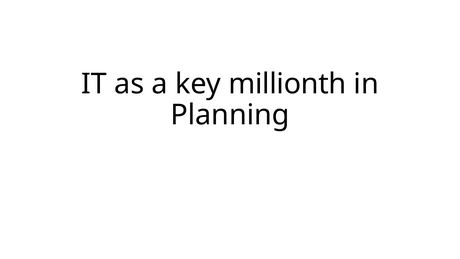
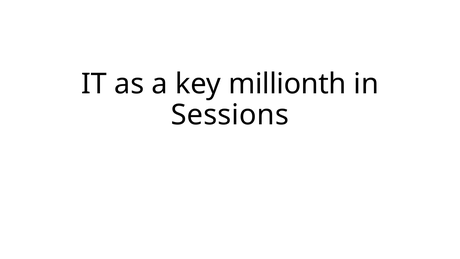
Planning: Planning -> Sessions
